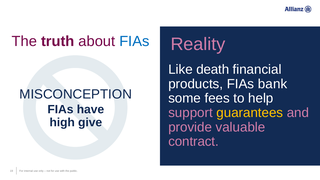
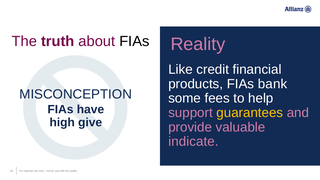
FIAs at (134, 41) colour: blue -> black
death: death -> credit
contract: contract -> indicate
